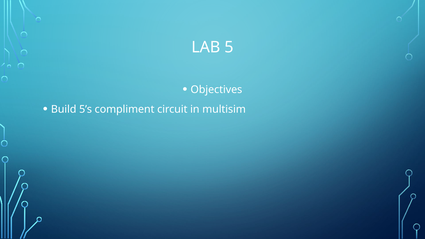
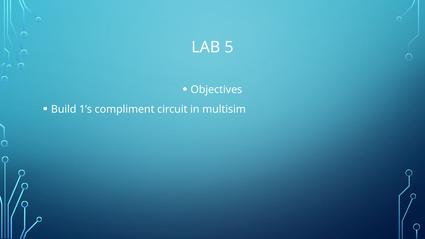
5’s: 5’s -> 1’s
